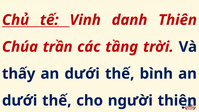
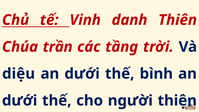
thấy: thấy -> diệu
